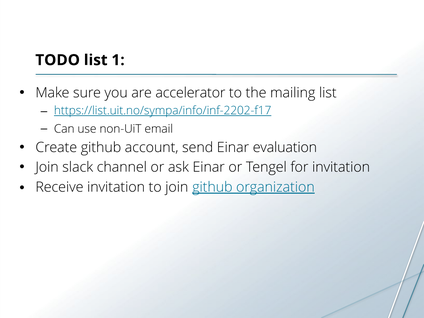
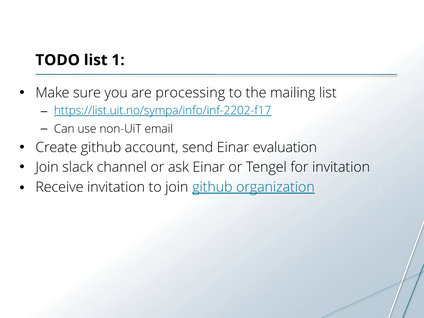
accelerator: accelerator -> processing
